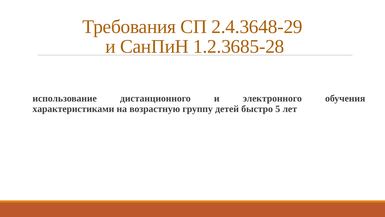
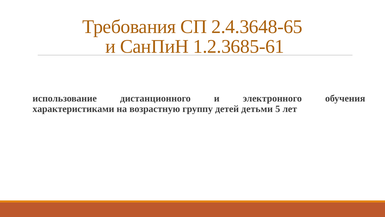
2.4.3648-29: 2.4.3648-29 -> 2.4.3648-65
1.2.3685-28: 1.2.3685-28 -> 1.2.3685-61
быстро: быстро -> детьми
